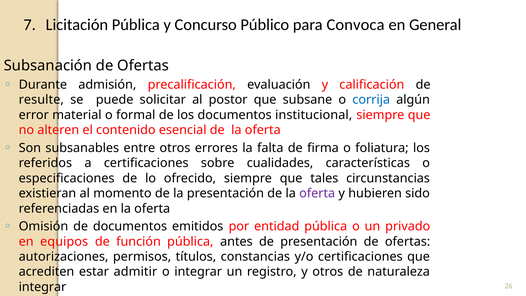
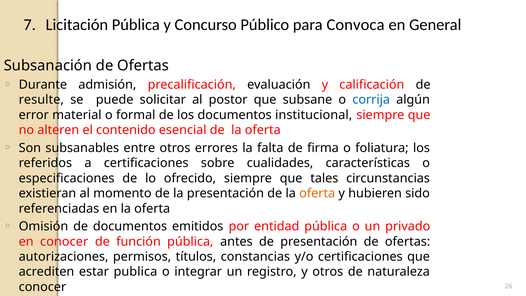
oferta at (317, 193) colour: purple -> orange
en equipos: equipos -> conocer
admitir: admitir -> publica
integrar at (42, 287): integrar -> conocer
